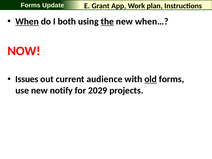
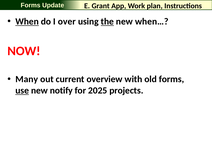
both: both -> over
Issues: Issues -> Many
audience: audience -> overview
old underline: present -> none
use underline: none -> present
2029: 2029 -> 2025
